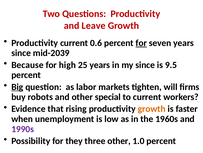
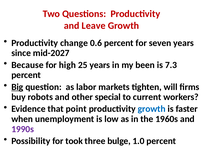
Productivity current: current -> change
for at (141, 43) underline: present -> none
mid-2039: mid-2039 -> mid-2027
my since: since -> been
9.5: 9.5 -> 7.3
rising: rising -> point
growth at (152, 108) colour: orange -> blue
they: they -> took
three other: other -> bulge
